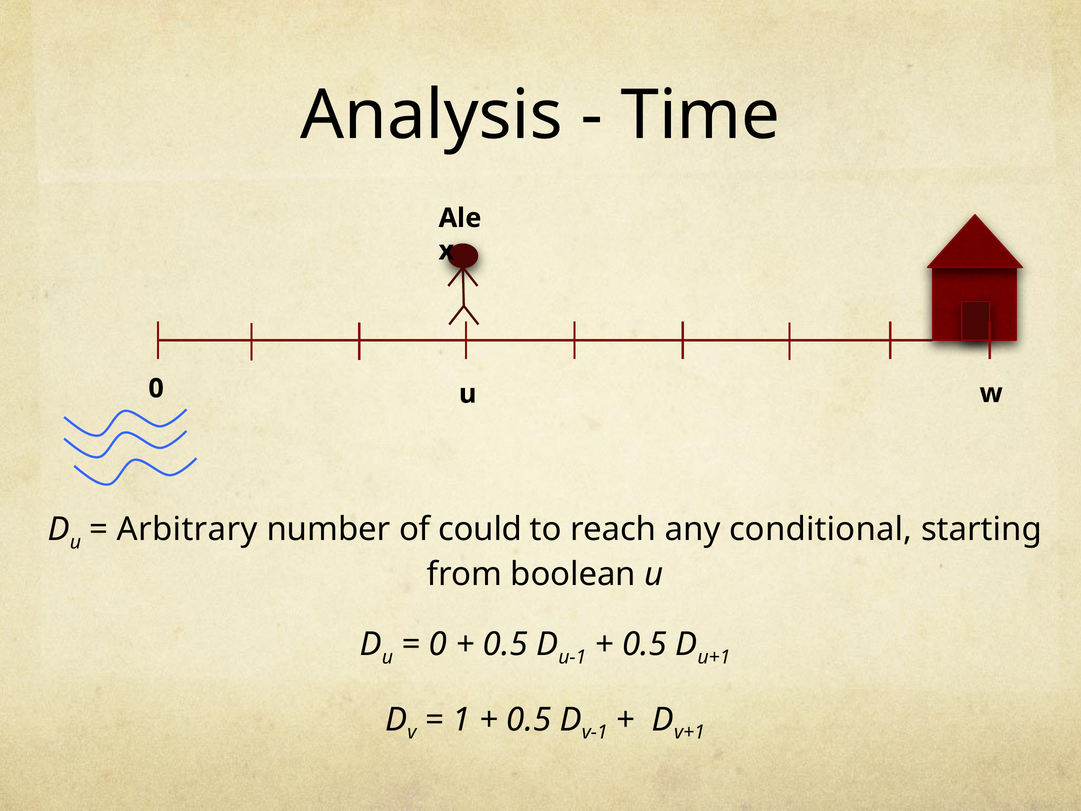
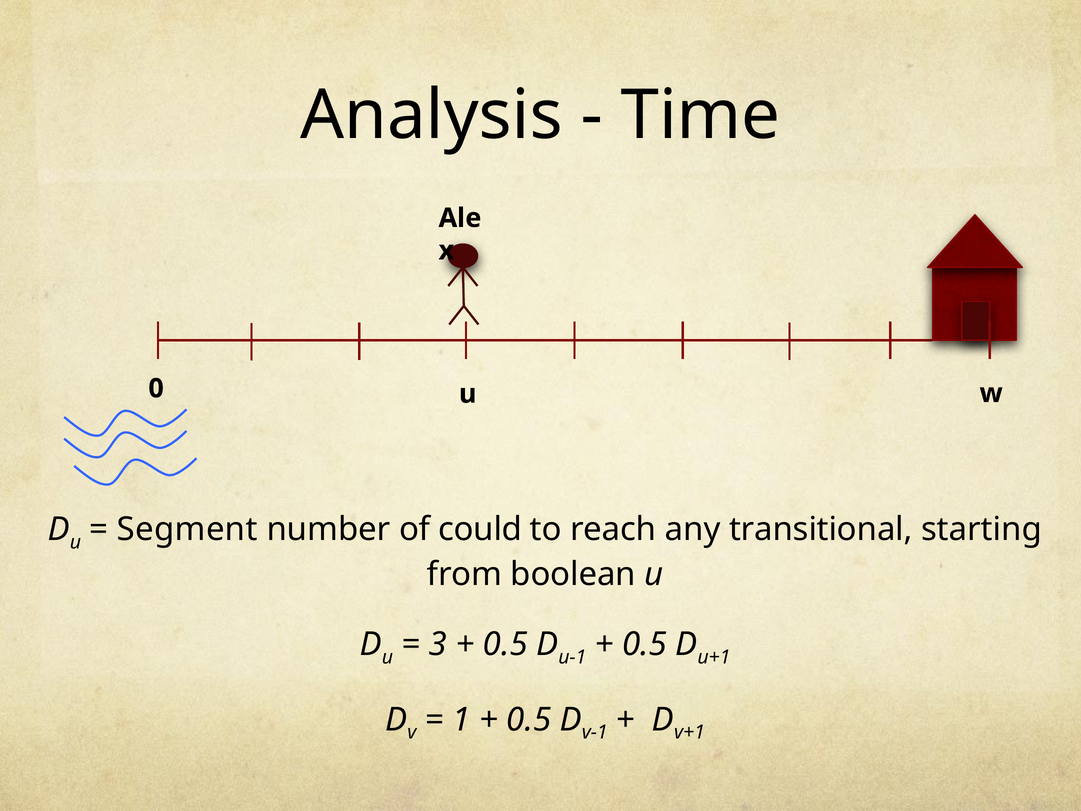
Arbitrary: Arbitrary -> Segment
conditional: conditional -> transitional
0 at (438, 644): 0 -> 3
